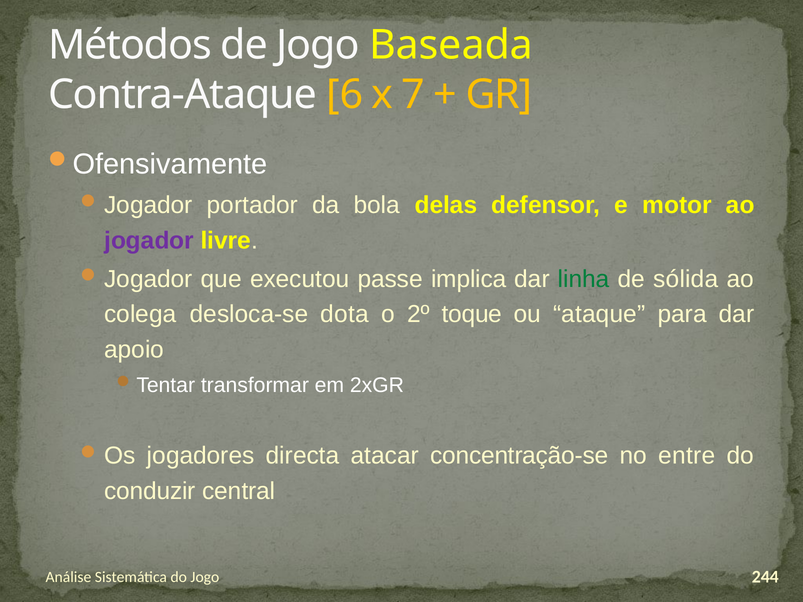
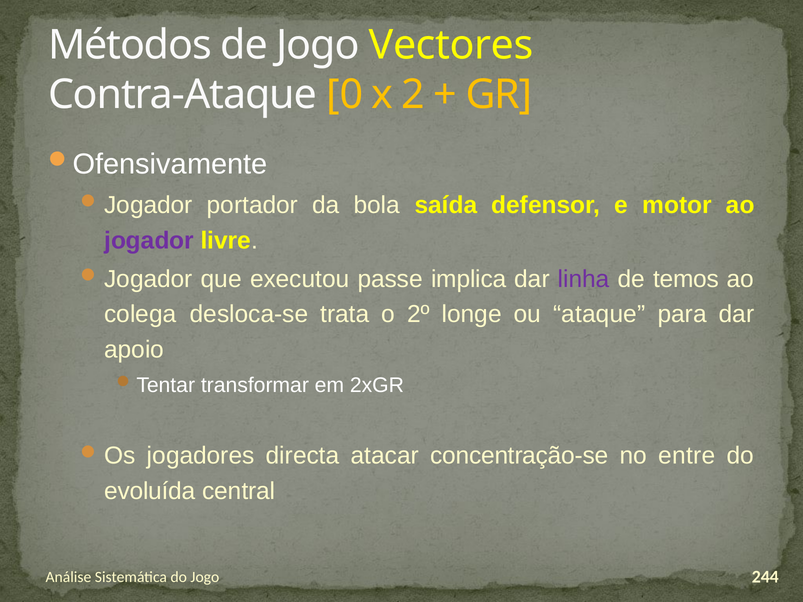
Baseada: Baseada -> Vectores
6: 6 -> 0
7: 7 -> 2
delas: delas -> saída
linha colour: green -> purple
sólida: sólida -> temos
dota: dota -> trata
toque: toque -> longe
conduzir: conduzir -> evoluída
